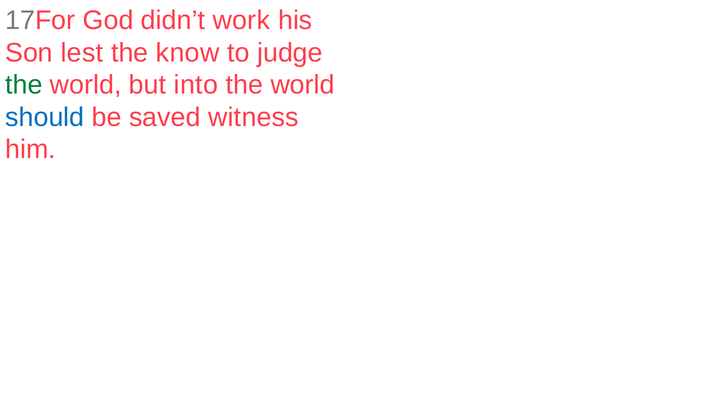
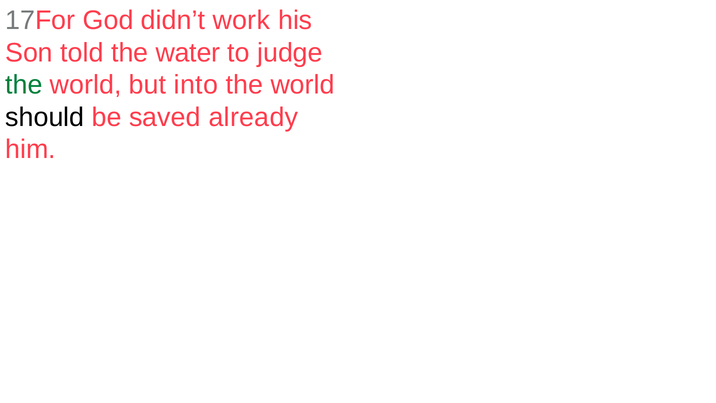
lest: lest -> told
know: know -> water
should colour: blue -> black
witness: witness -> already
